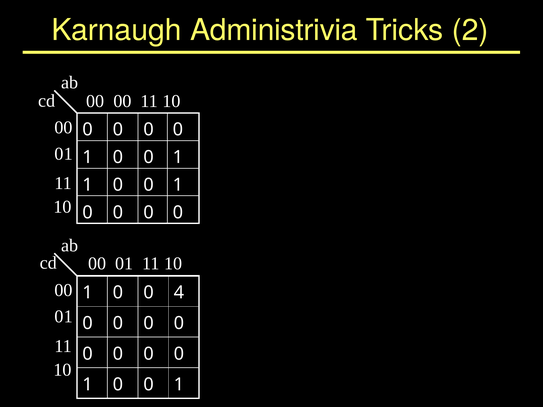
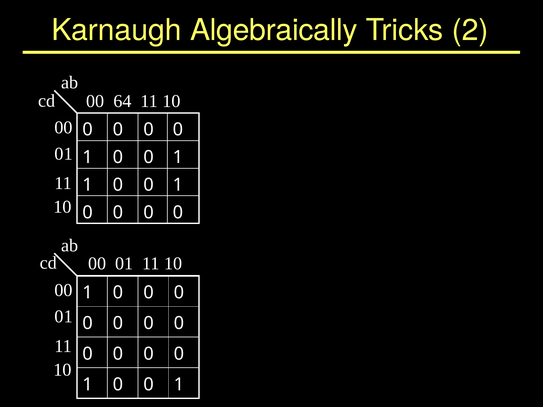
Administrivia: Administrivia -> Algebraically
00 00: 00 -> 64
4 at (179, 293): 4 -> 0
